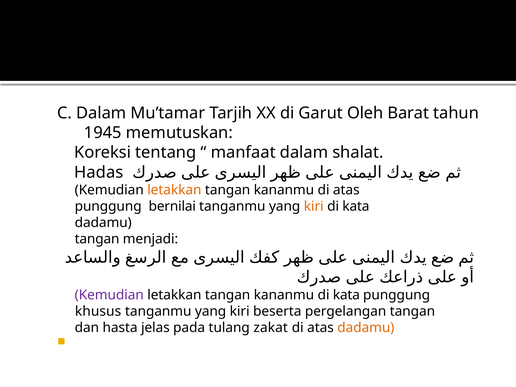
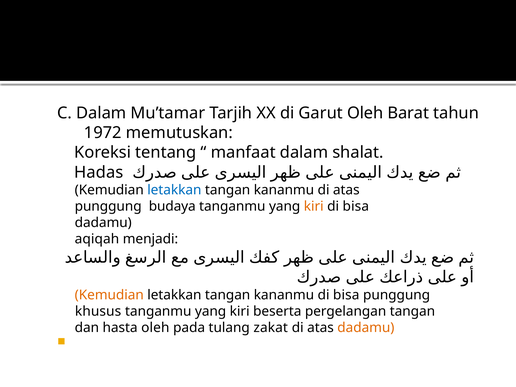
1945: 1945 -> 1972
letakkan at (174, 190) colour: orange -> blue
bernilai: bernilai -> budaya
kata at (356, 206): kata -> bisa
tangan at (97, 239): tangan -> aqiqah
Kemudian at (109, 295) colour: purple -> orange
kananmu di kata: kata -> bisa
hasta jelas: jelas -> oleh
